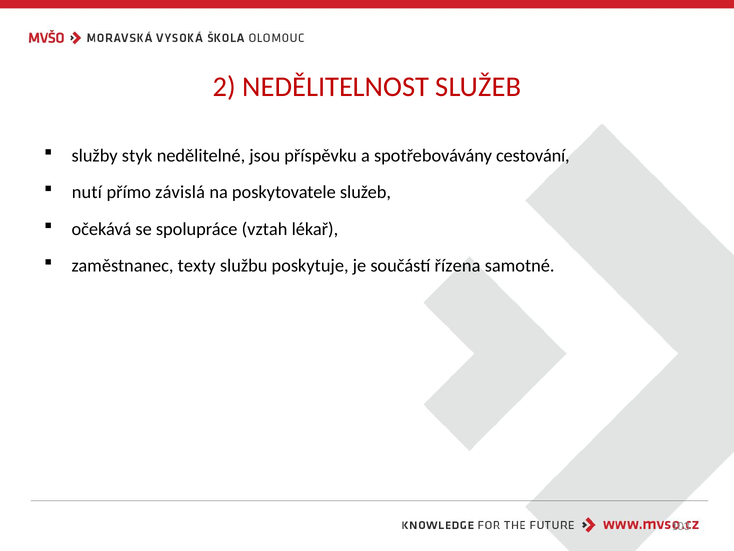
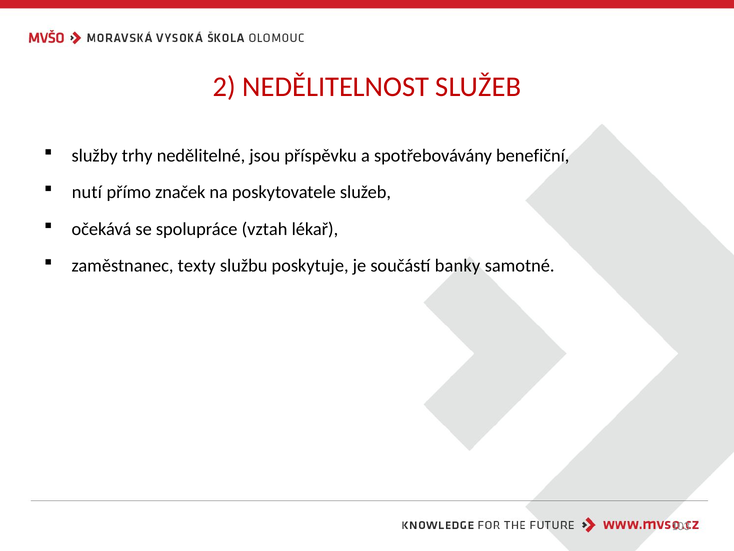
styk: styk -> trhy
cestování: cestování -> benefiční
závislá: závislá -> značek
řízena: řízena -> banky
